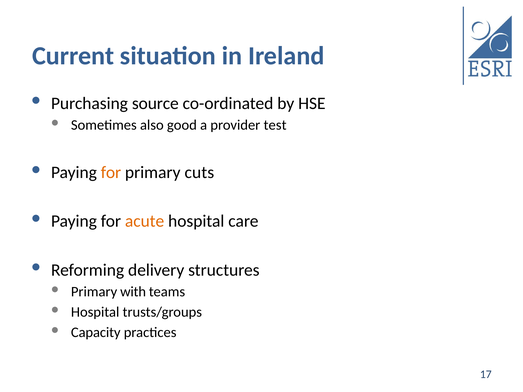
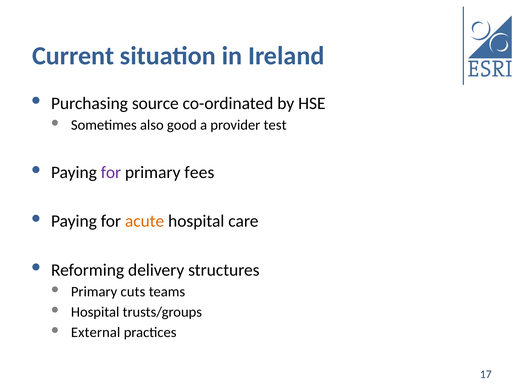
for at (111, 173) colour: orange -> purple
cuts: cuts -> fees
with: with -> cuts
Capacity: Capacity -> External
